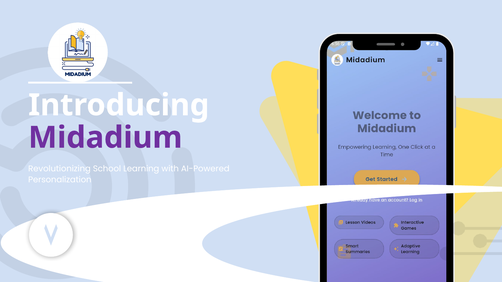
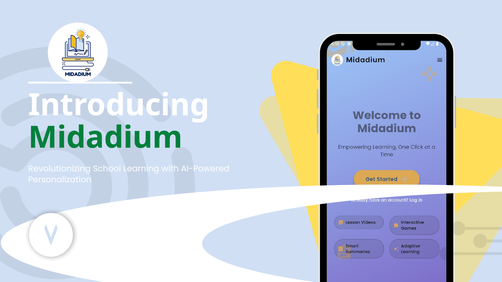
Midadium colour: purple -> green
